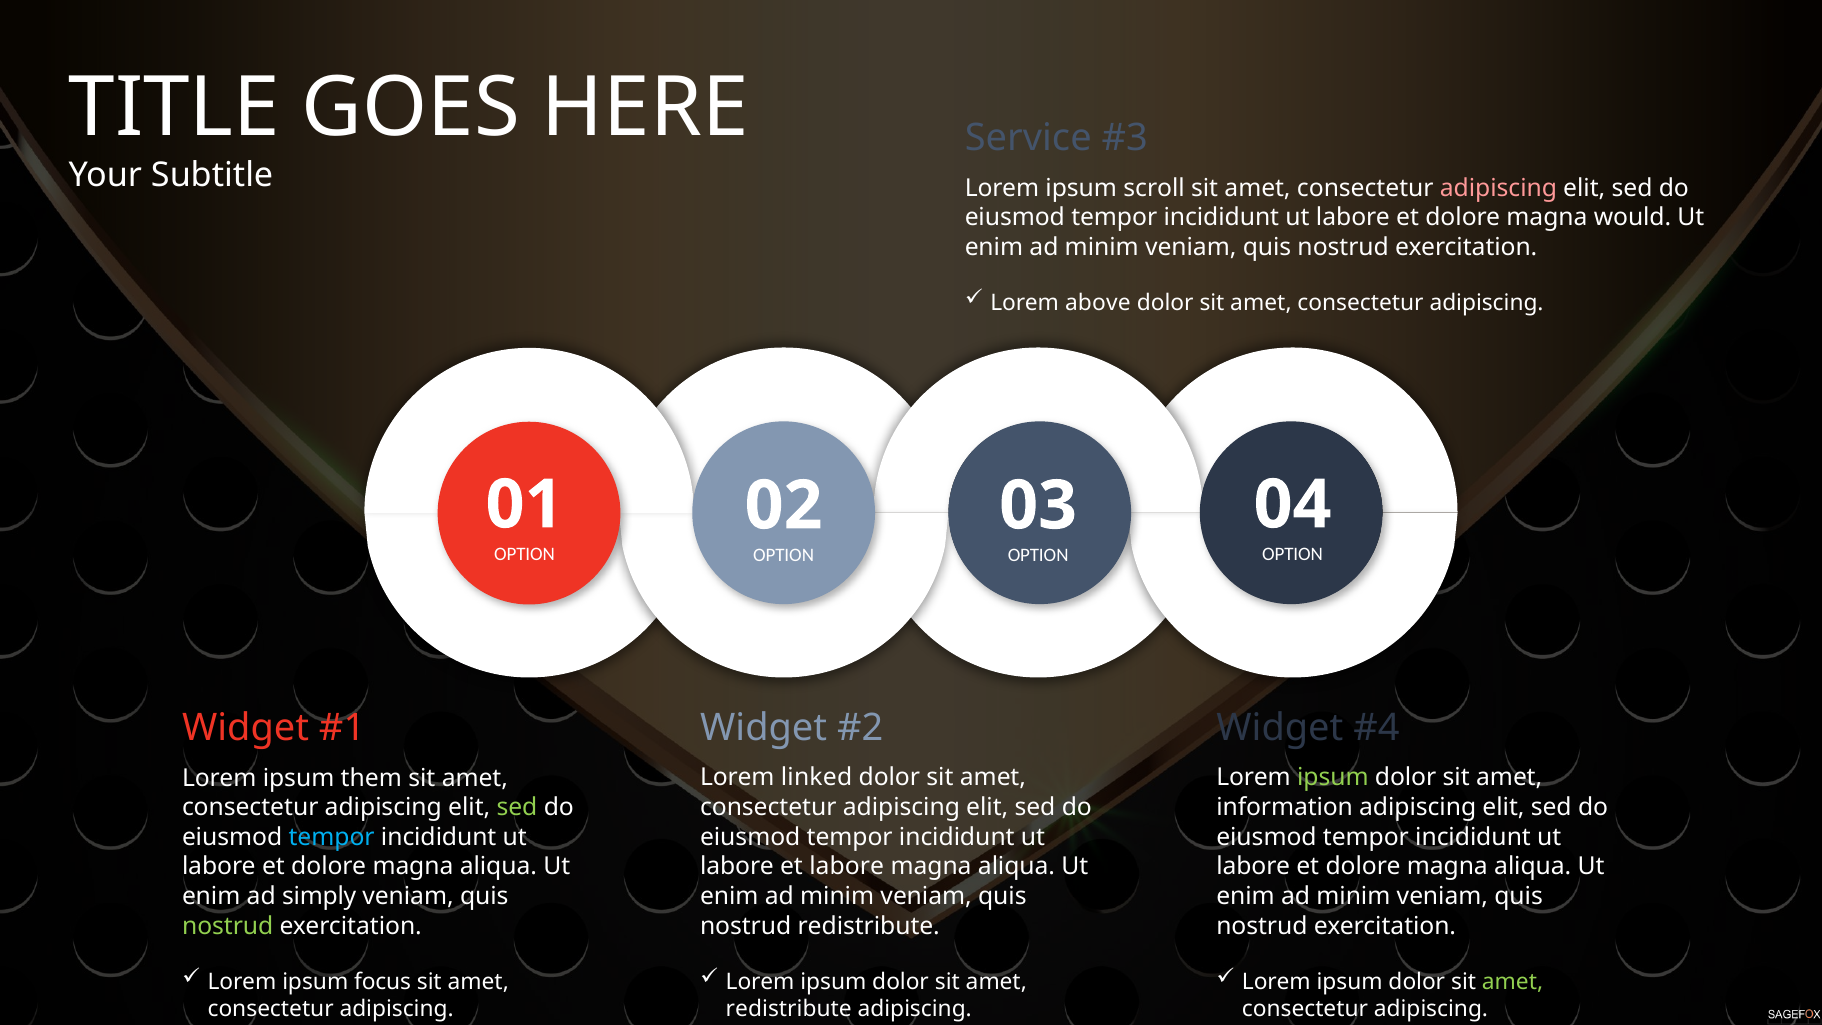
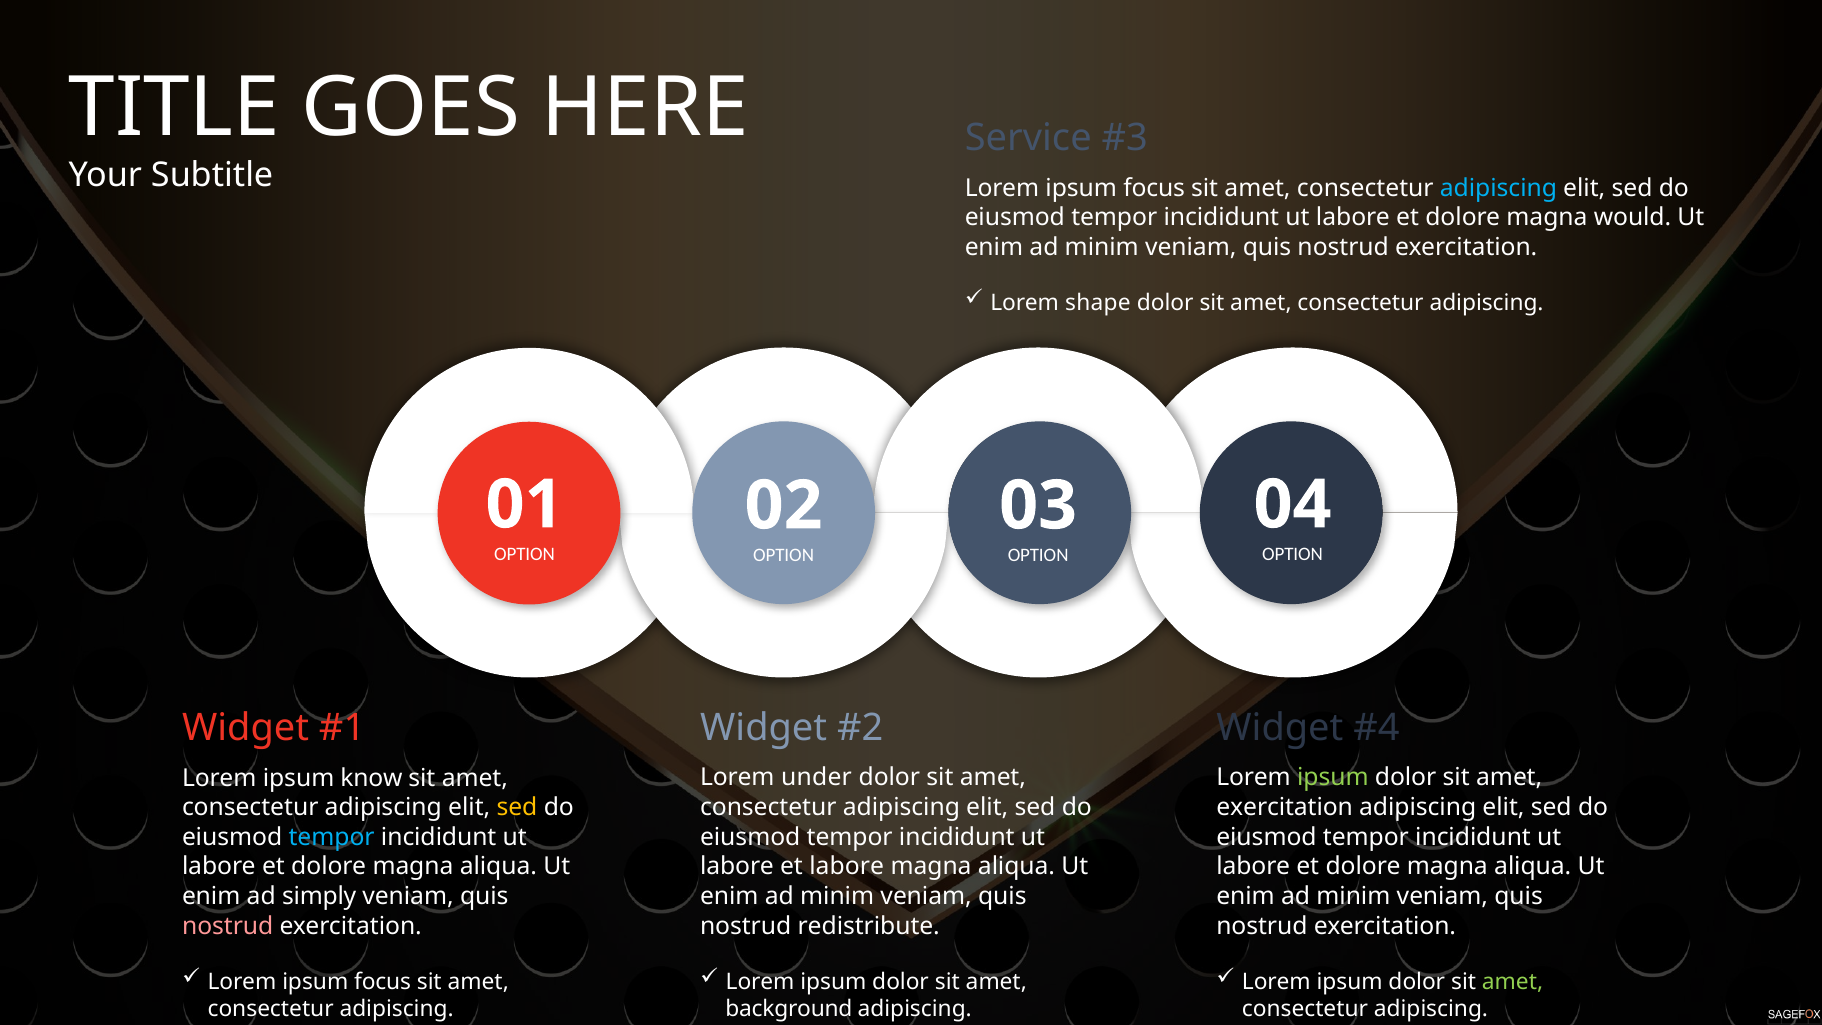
scroll at (1154, 188): scroll -> focus
adipiscing at (1498, 188) colour: pink -> light blue
above: above -> shape
them: them -> know
linked: linked -> under
information at (1285, 807): information -> exercitation
sed at (517, 807) colour: light green -> yellow
nostrud at (228, 926) colour: light green -> pink
redistribute at (789, 1009): redistribute -> background
